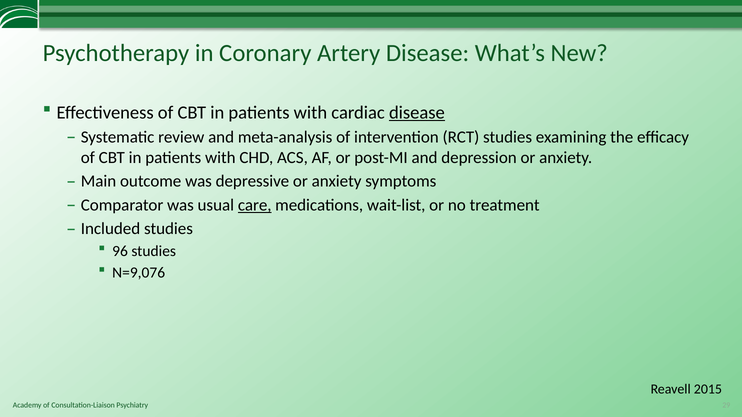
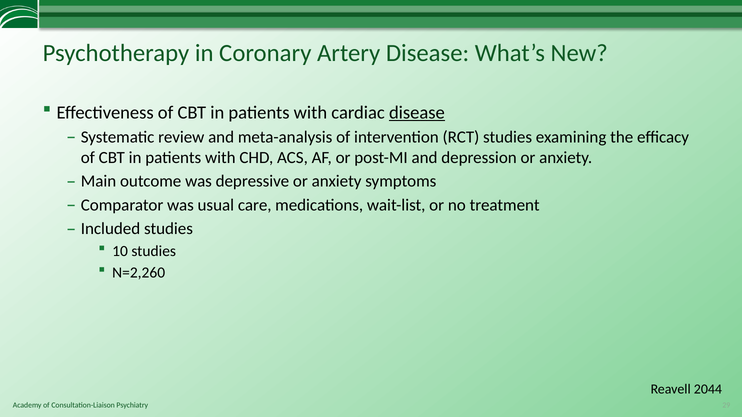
care underline: present -> none
96: 96 -> 10
N=9,076: N=9,076 -> N=2,260
2015: 2015 -> 2044
